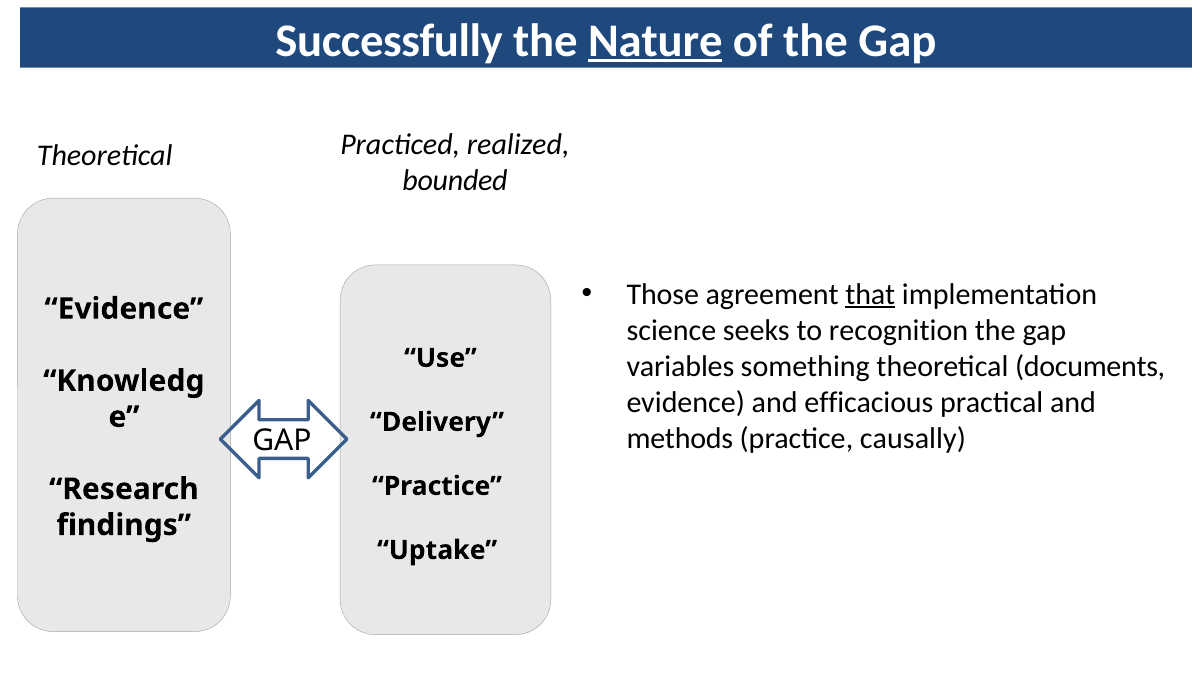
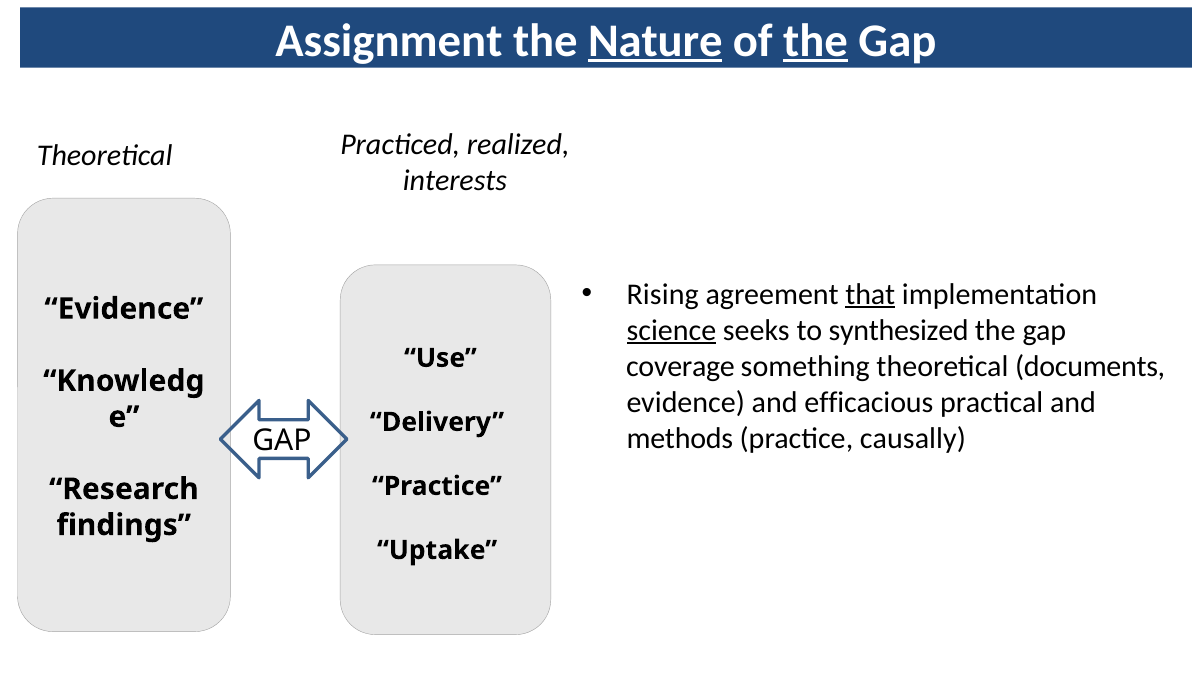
Successfully: Successfully -> Assignment
the at (816, 41) underline: none -> present
bounded: bounded -> interests
Those: Those -> Rising
science underline: none -> present
recognition: recognition -> synthesized
variables: variables -> coverage
